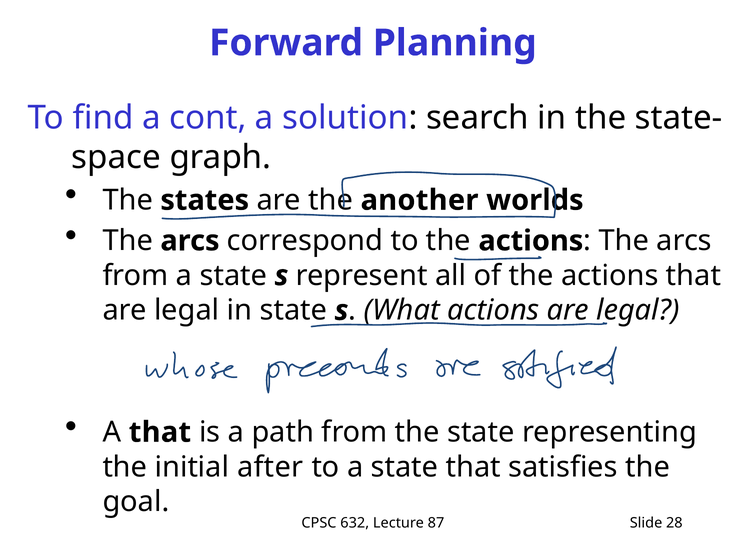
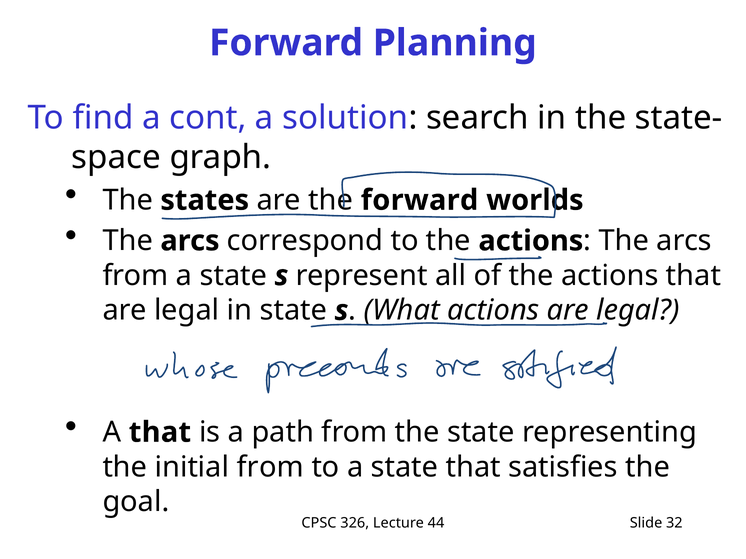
the another: another -> forward
initial after: after -> from
632: 632 -> 326
87: 87 -> 44
28: 28 -> 32
